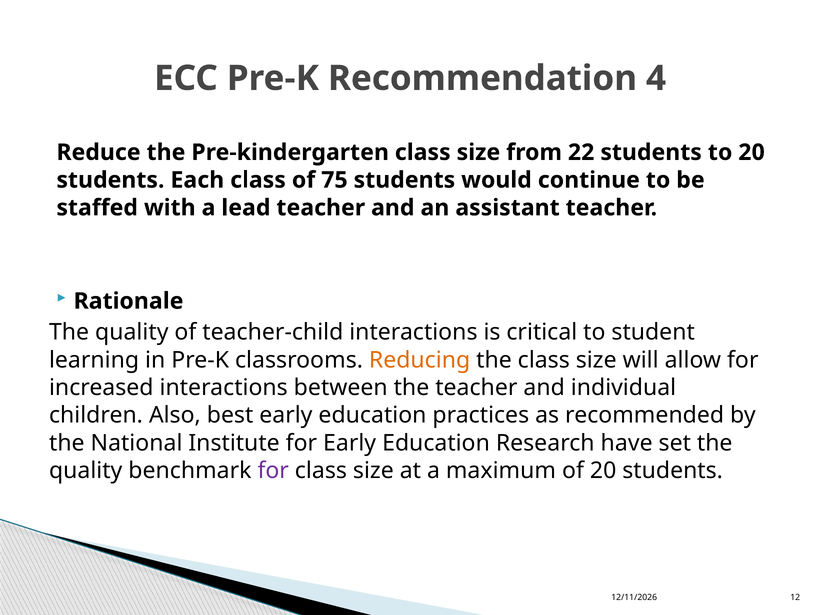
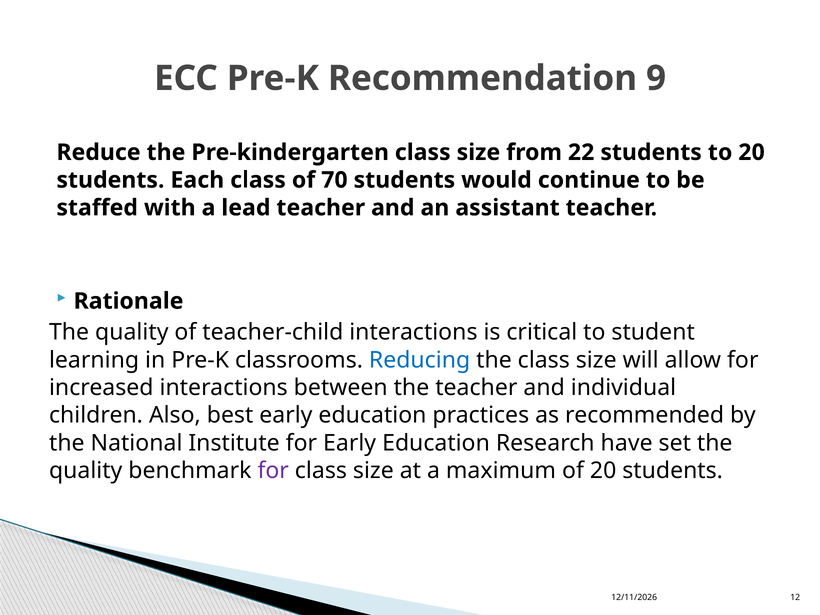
4: 4 -> 9
75: 75 -> 70
Reducing colour: orange -> blue
